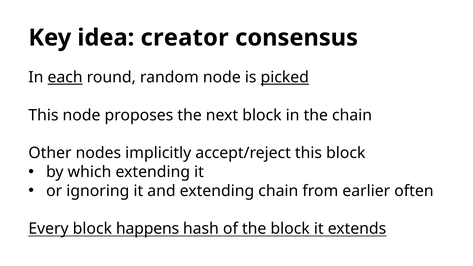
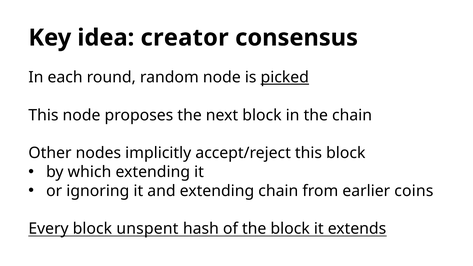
each underline: present -> none
often: often -> coins
happens: happens -> unspent
